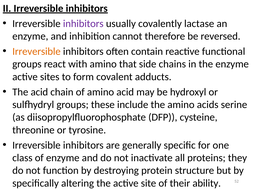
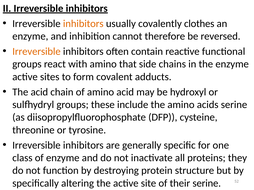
inhibitors at (83, 24) colour: purple -> orange
lactase: lactase -> clothes
their ability: ability -> serine
